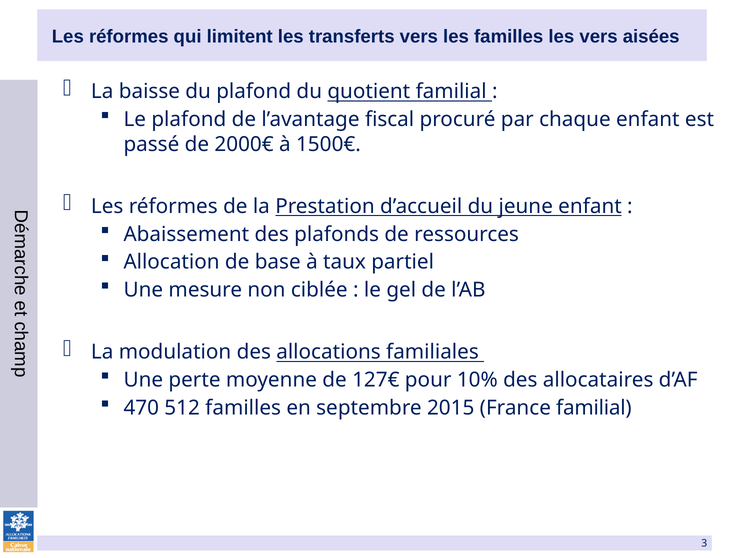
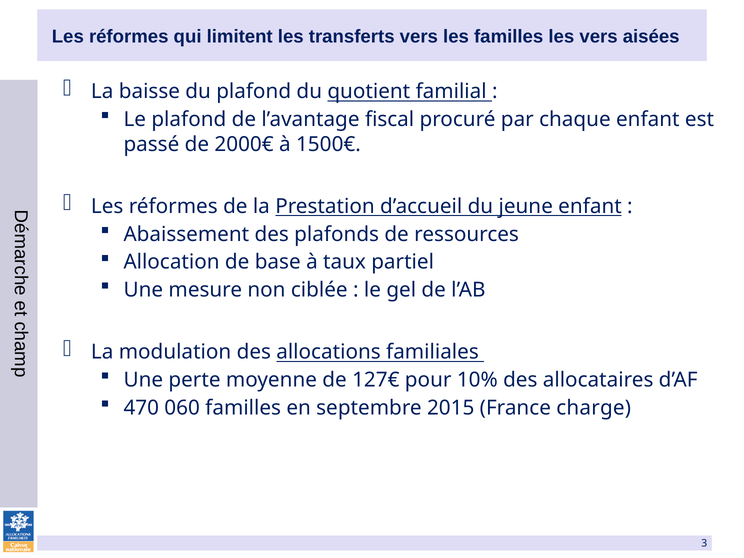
512: 512 -> 060
France familial: familial -> charge
